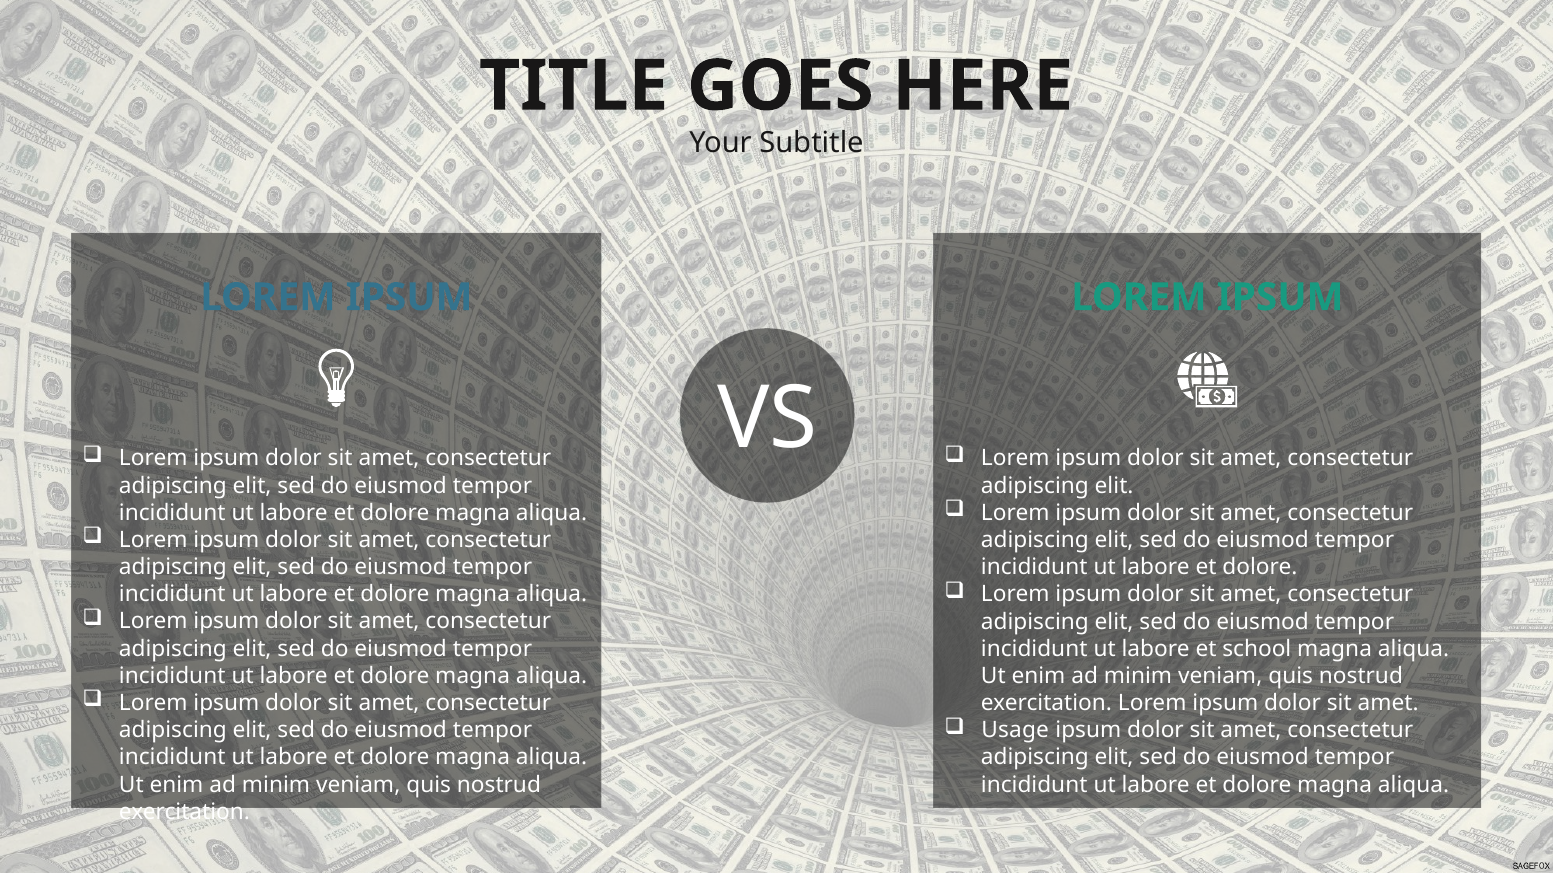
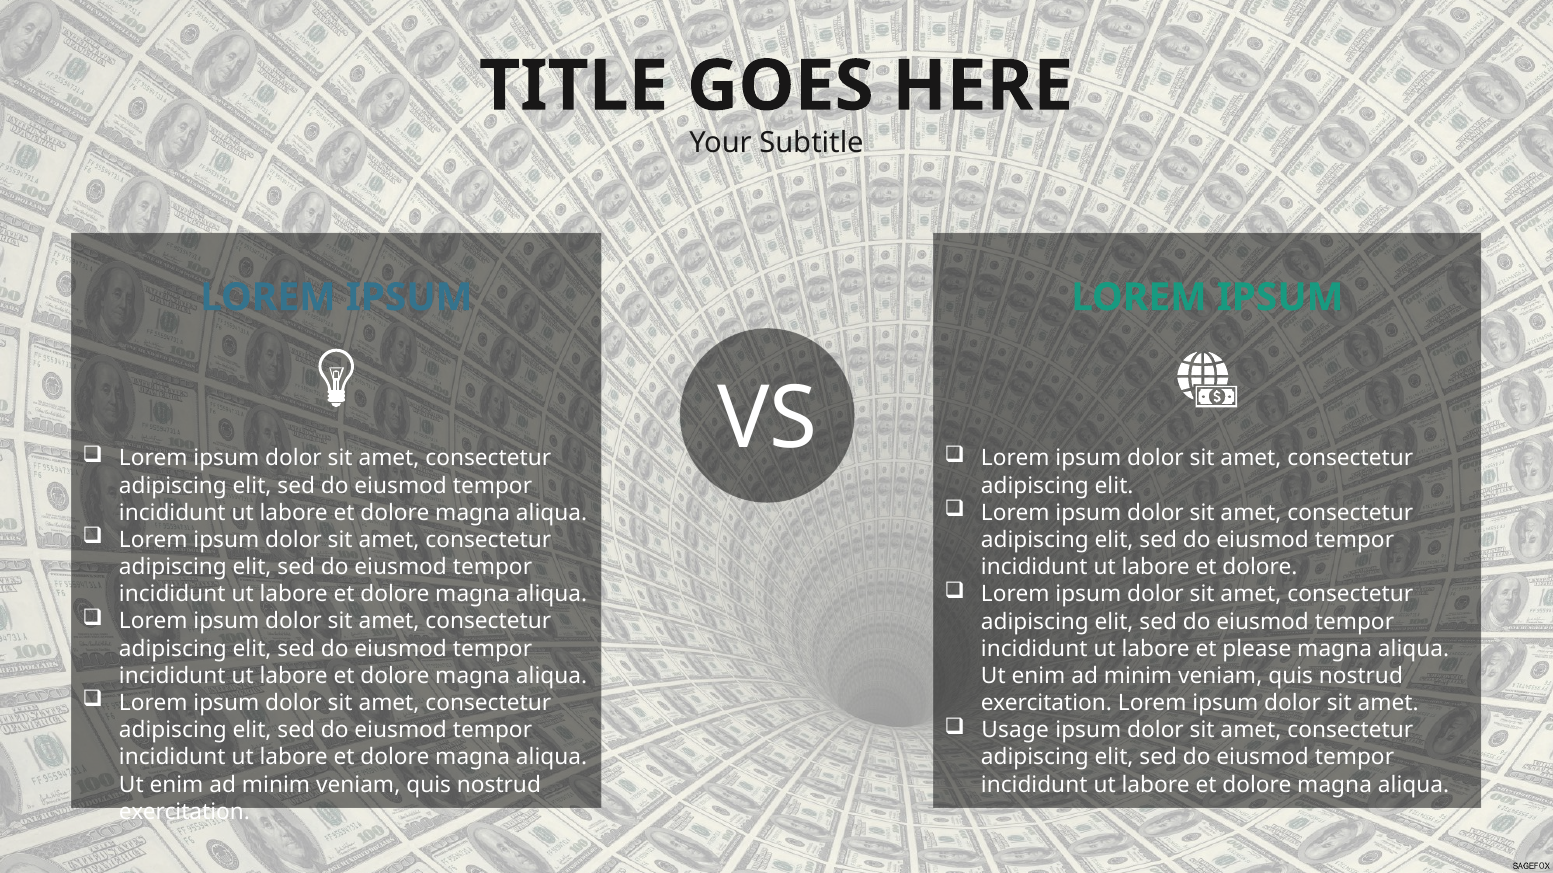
school: school -> please
